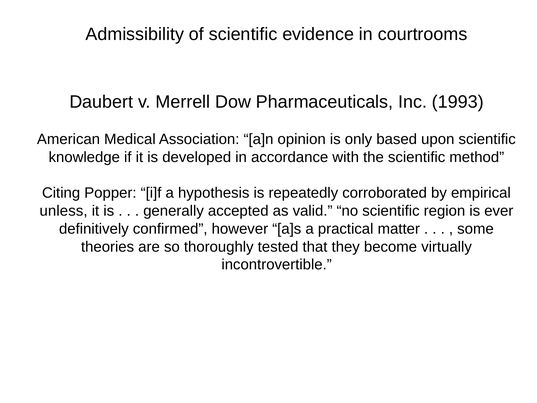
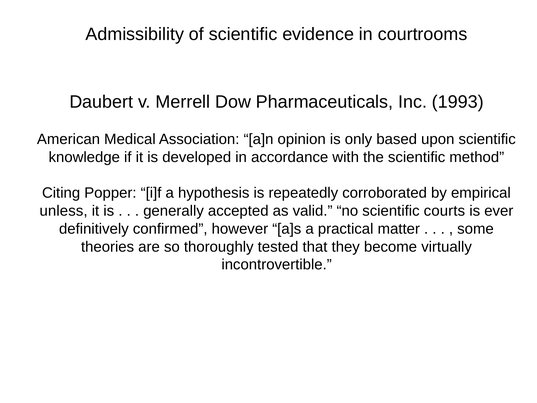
region: region -> courts
